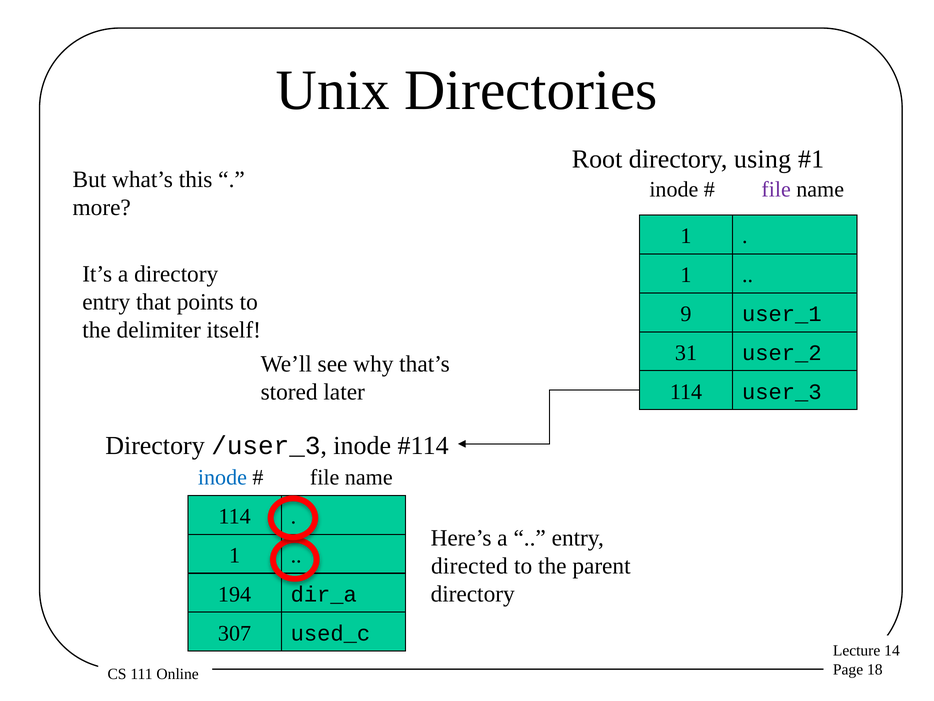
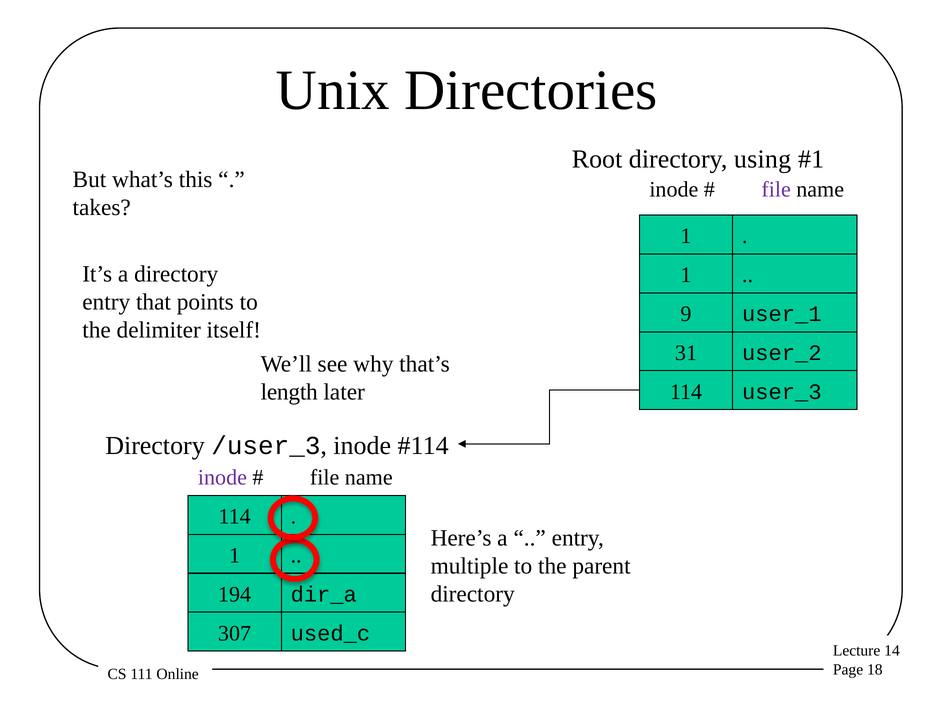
more: more -> takes
stored: stored -> length
inode at (222, 477) colour: blue -> purple
directed: directed -> multiple
